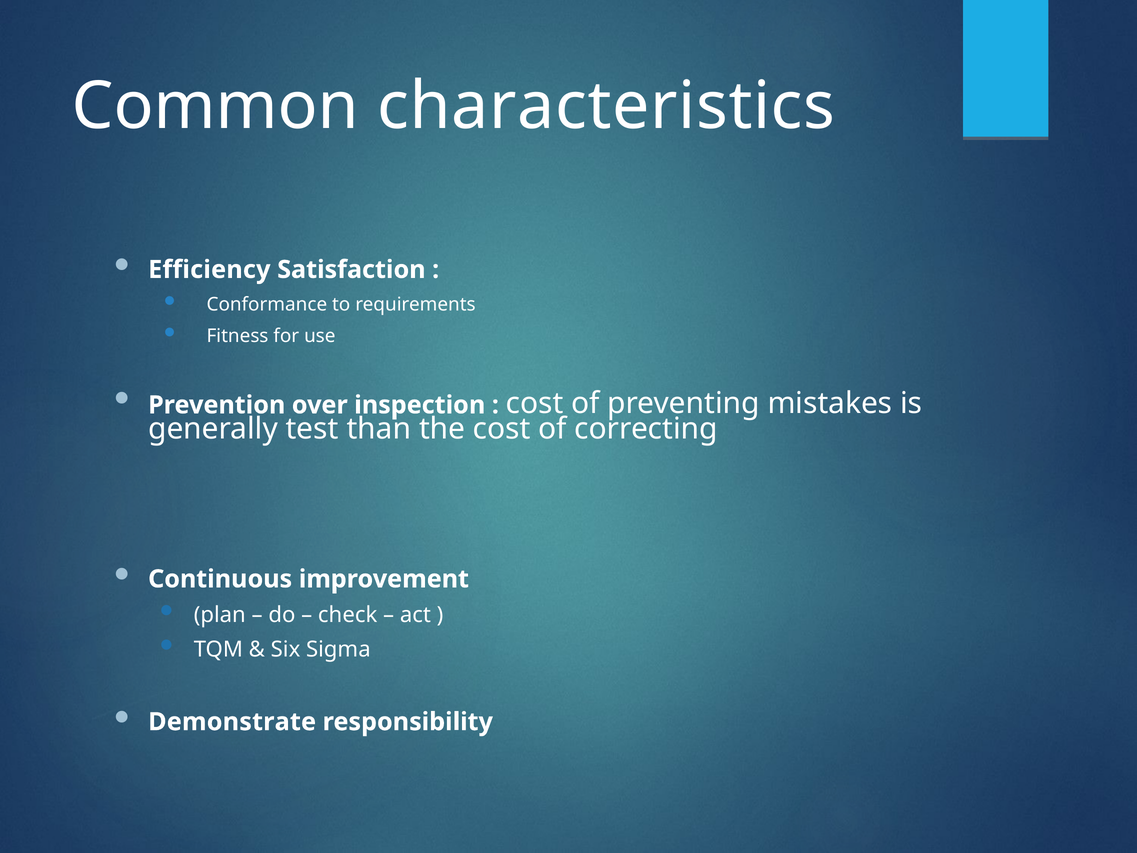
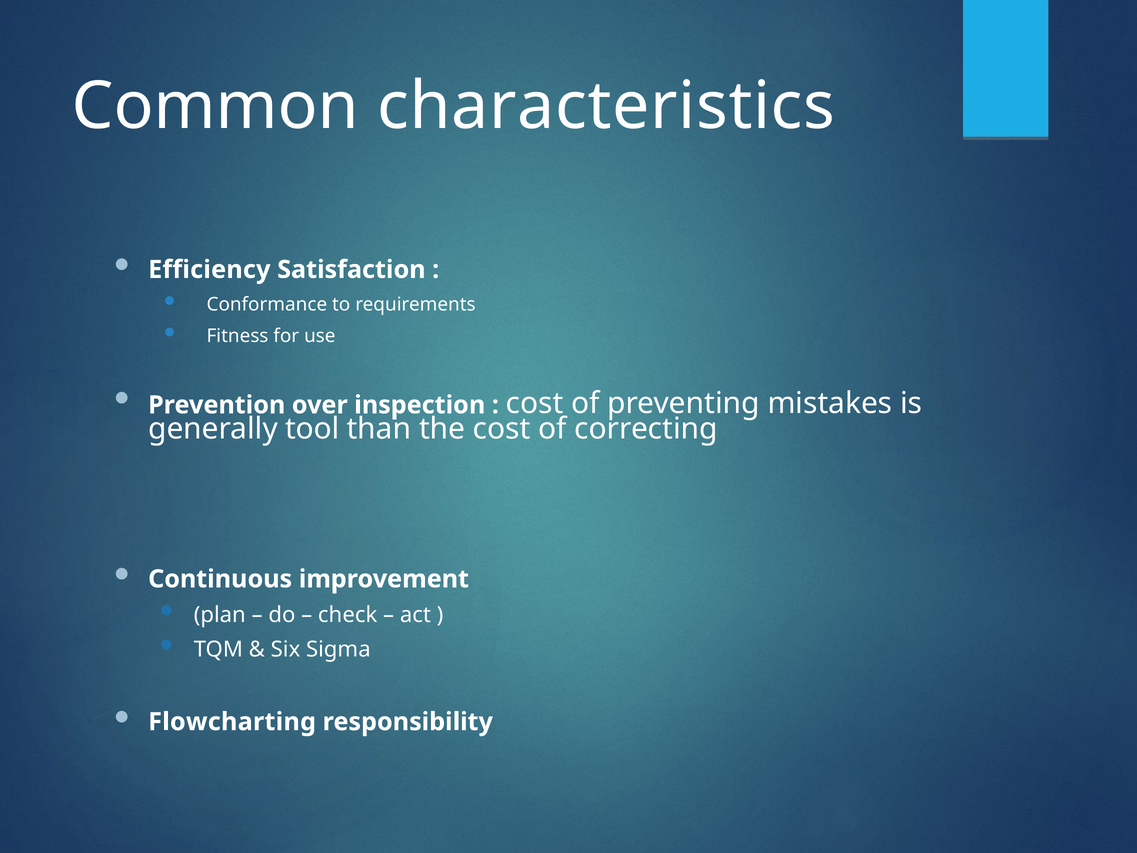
test: test -> tool
Demonstrate: Demonstrate -> Flowcharting
